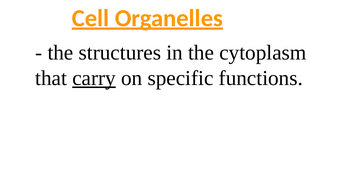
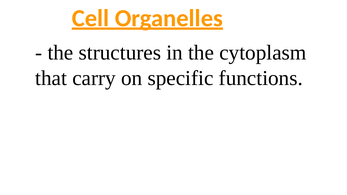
carry underline: present -> none
